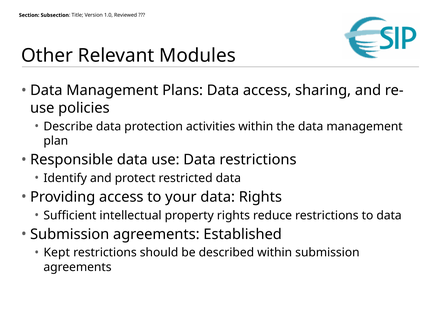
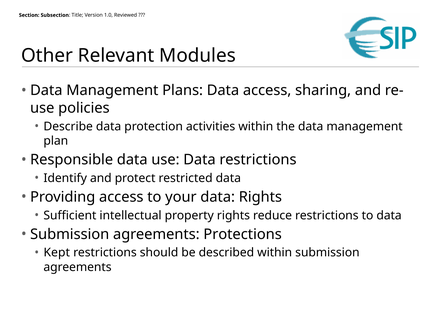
Established: Established -> Protections
